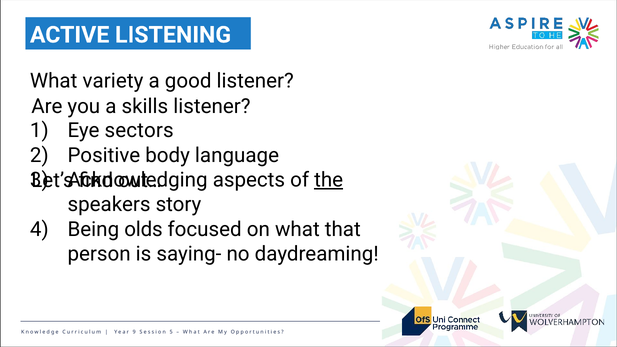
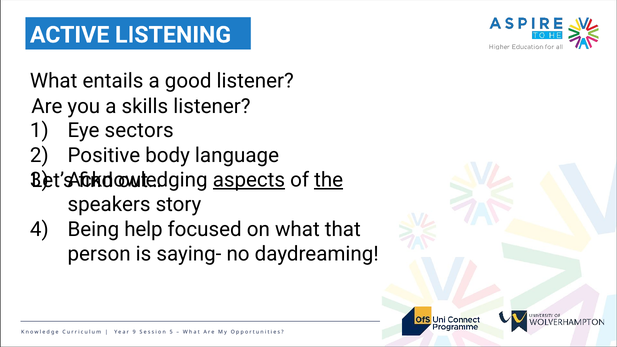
variety: variety -> entails
aspects underline: none -> present
olds: olds -> help
